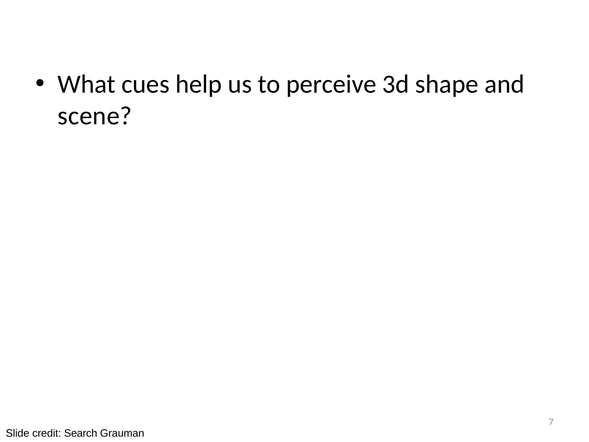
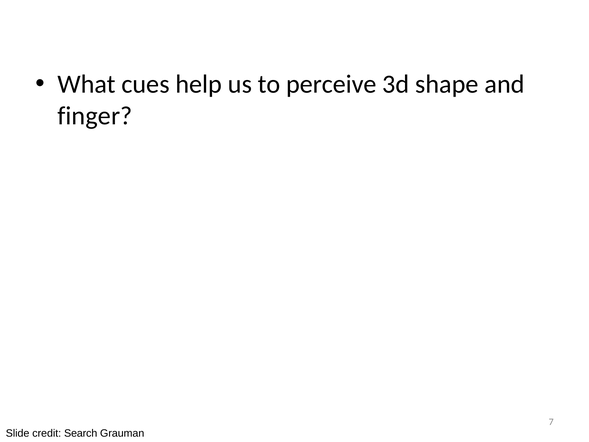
scene: scene -> finger
